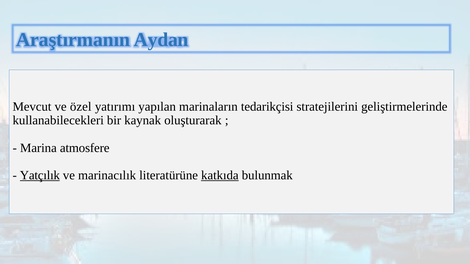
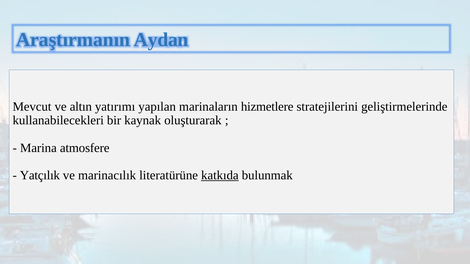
özel: özel -> altın
tedarikçisi: tedarikçisi -> hizmetlere
Yatçılık underline: present -> none
